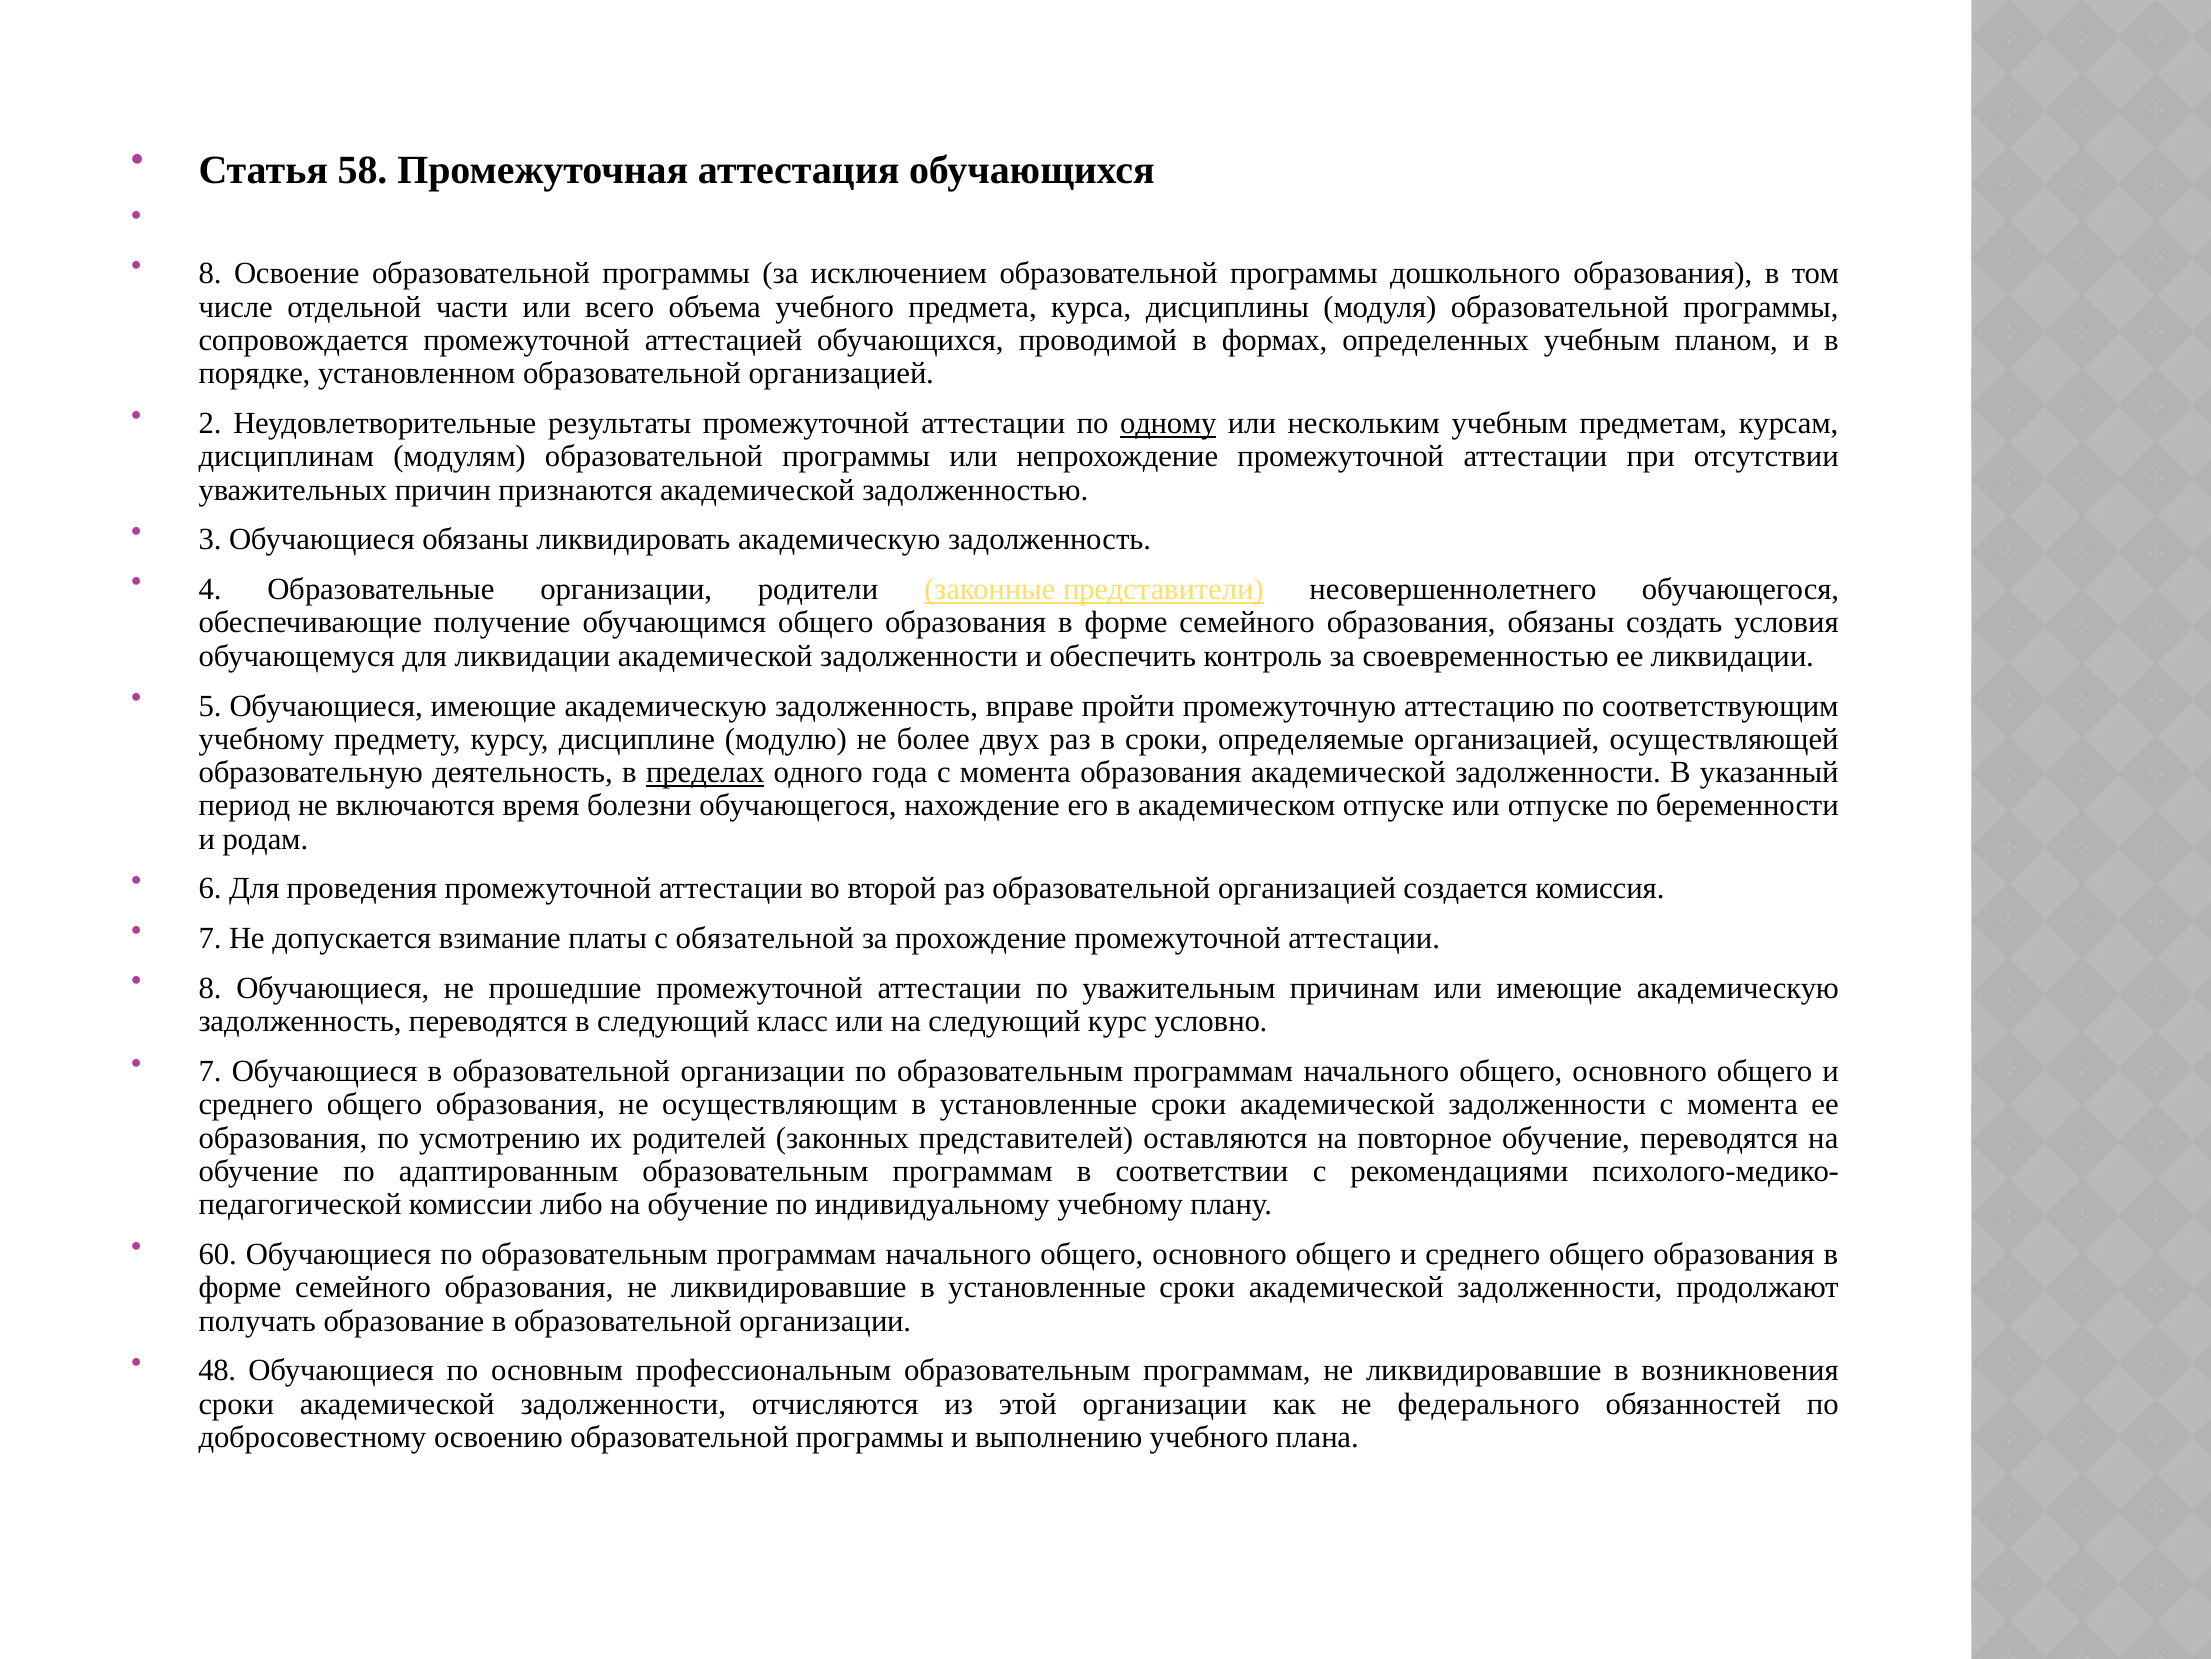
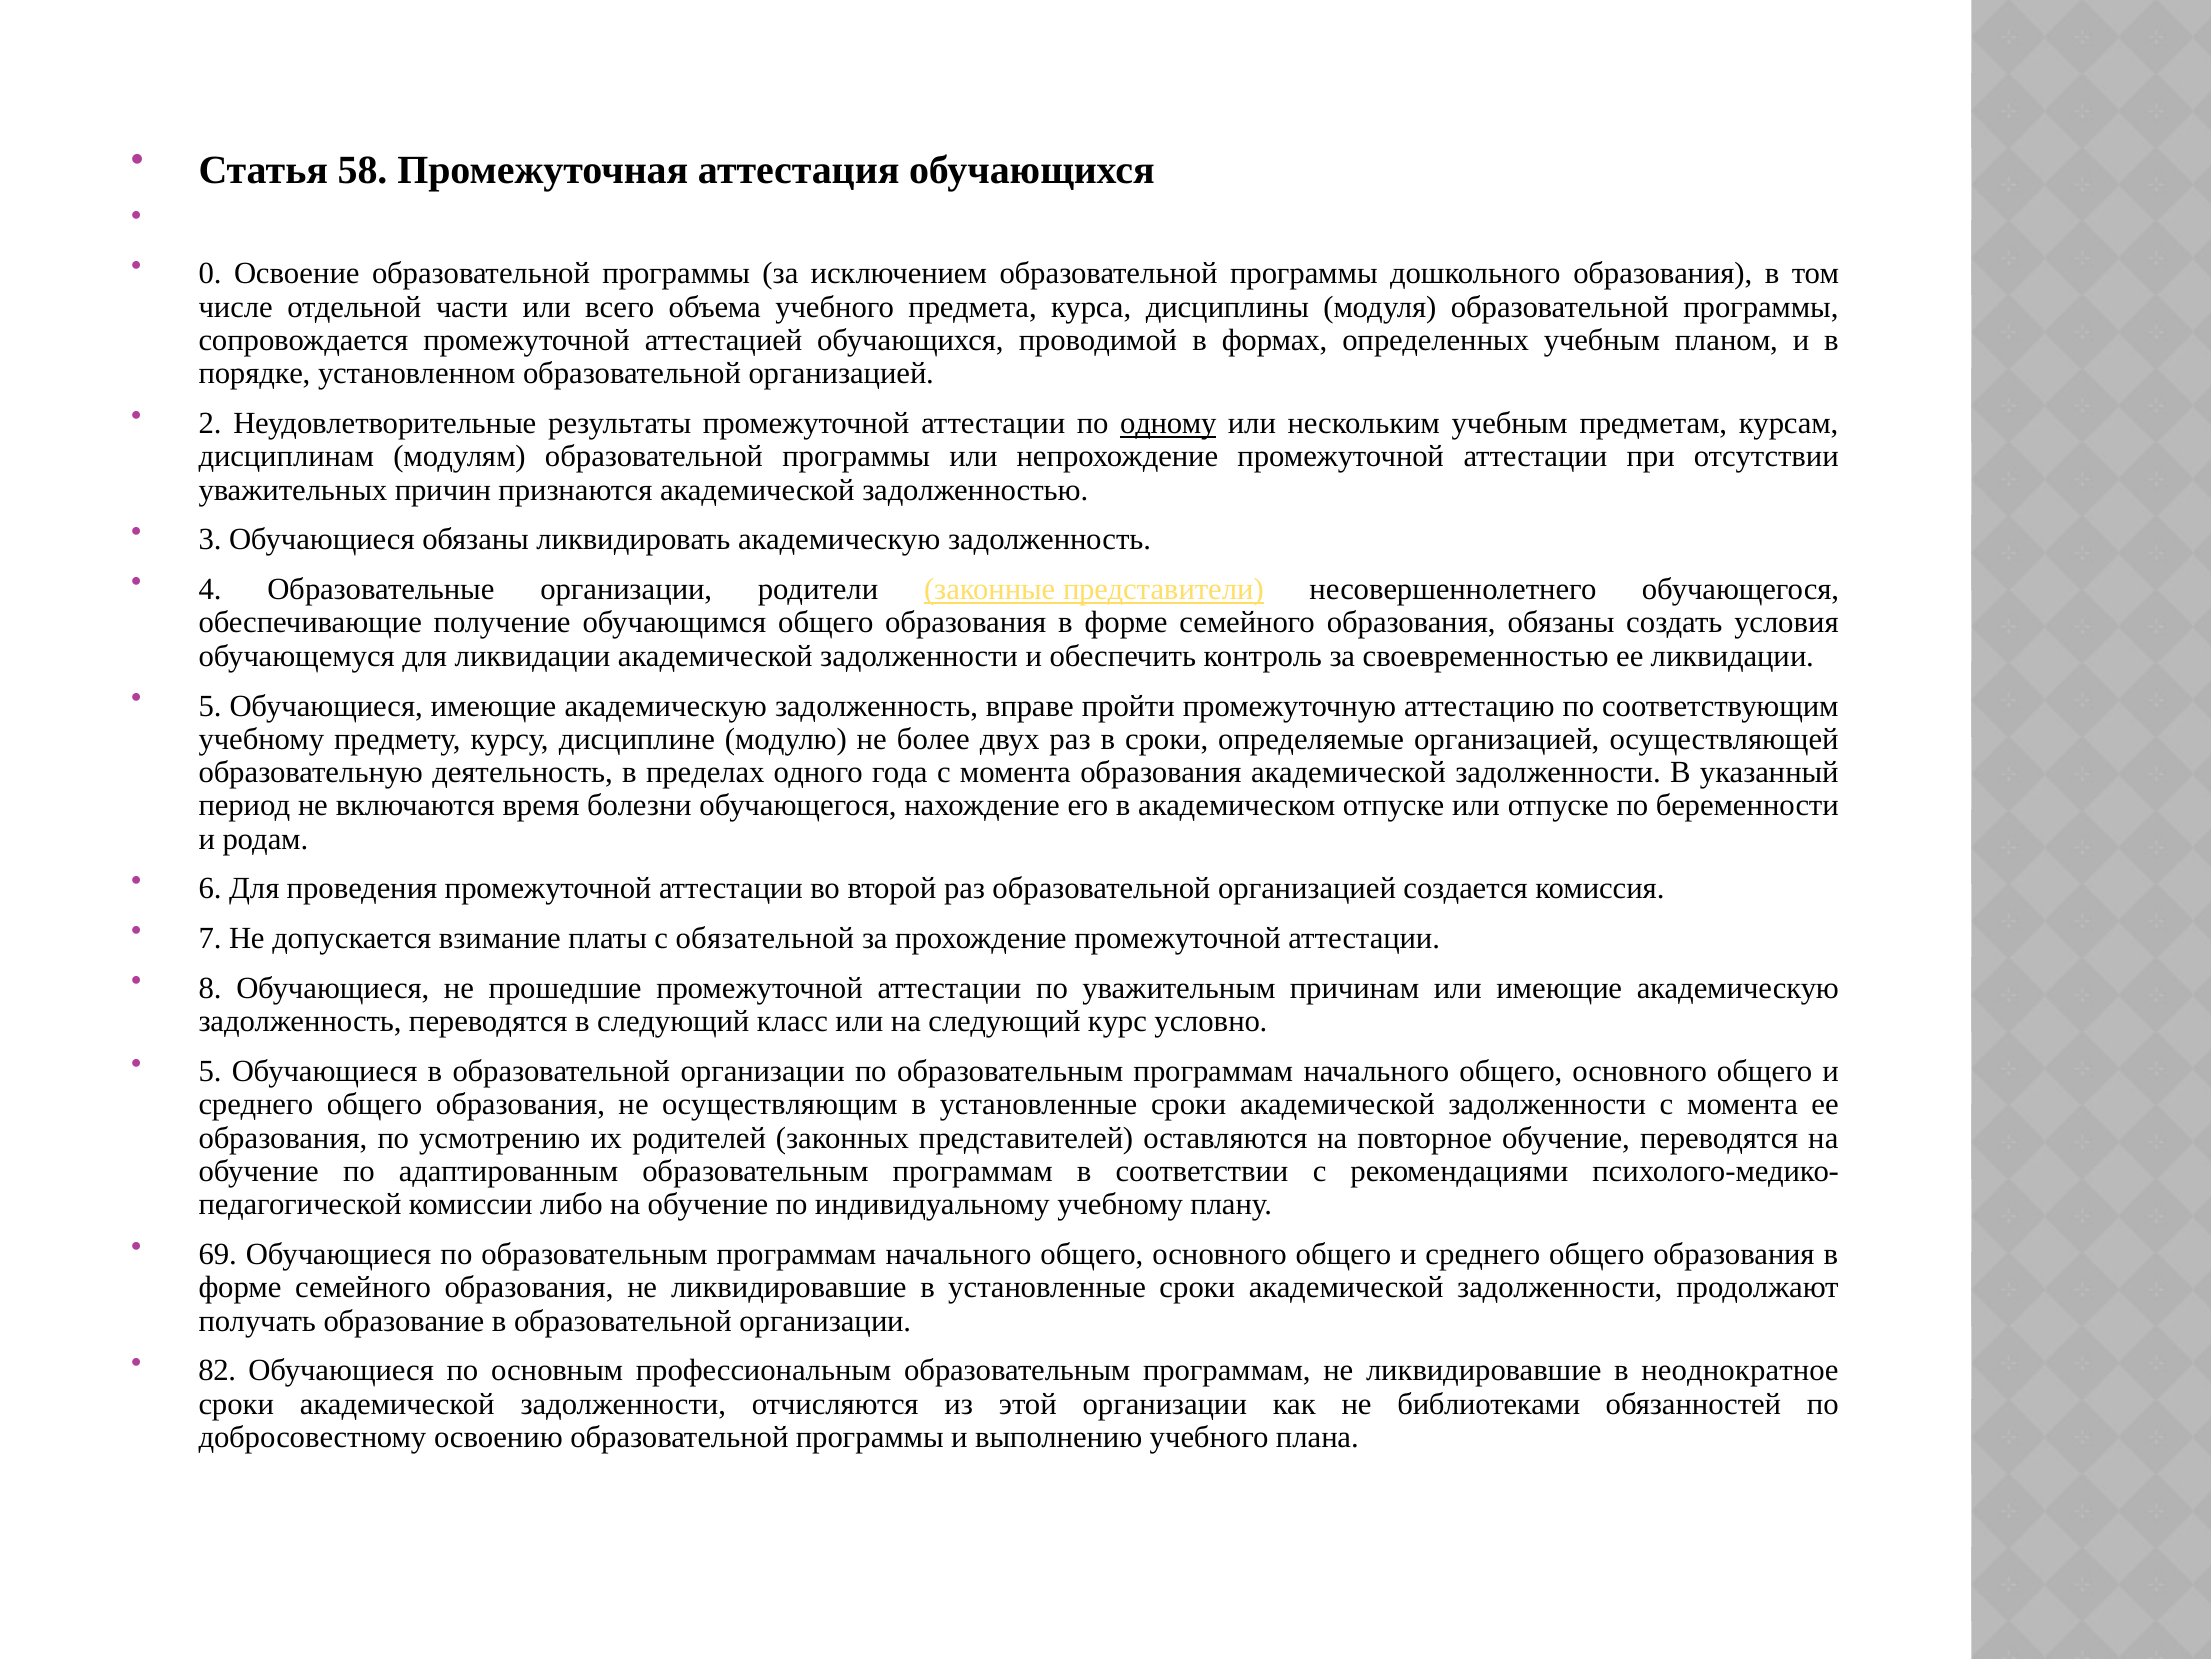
8 at (210, 274): 8 -> 0
пределах underline: present -> none
7 at (210, 1071): 7 -> 5
60: 60 -> 69
48: 48 -> 82
возникновения: возникновения -> неоднократное
федерального: федерального -> библиотеками
